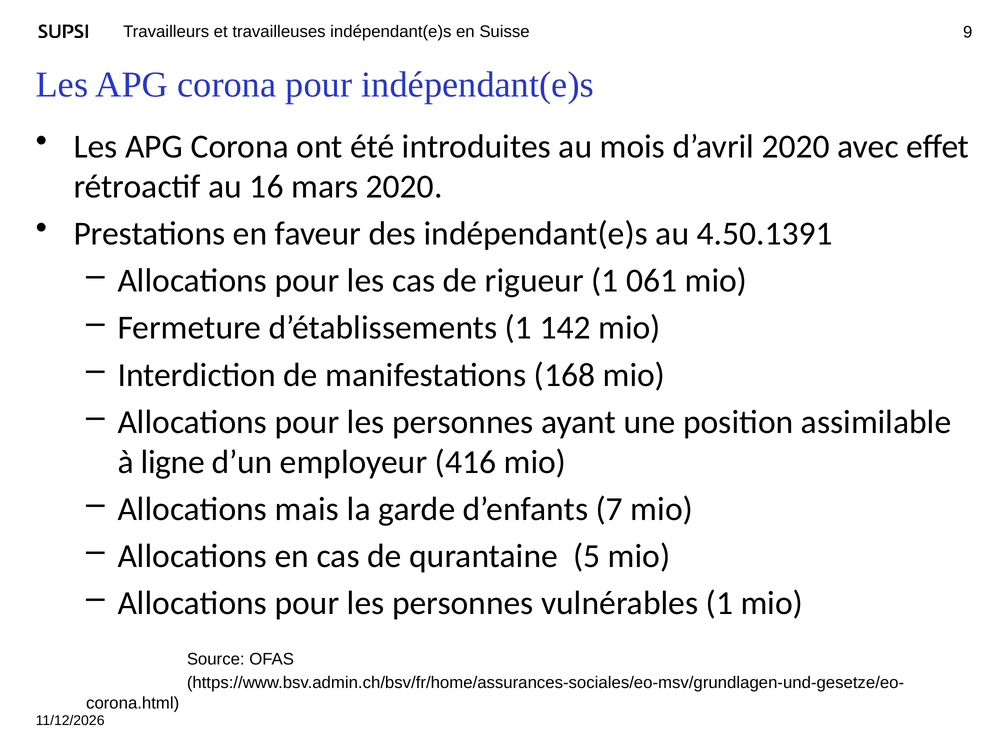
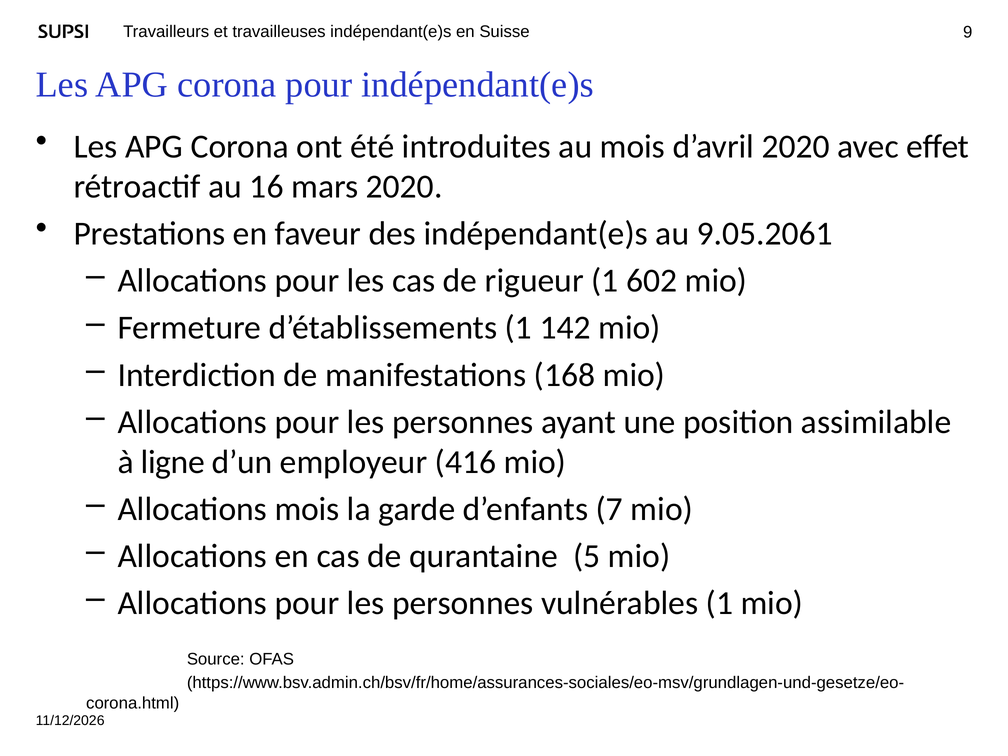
4.50.1391: 4.50.1391 -> 9.05.2061
061: 061 -> 602
Allocations mais: mais -> mois
